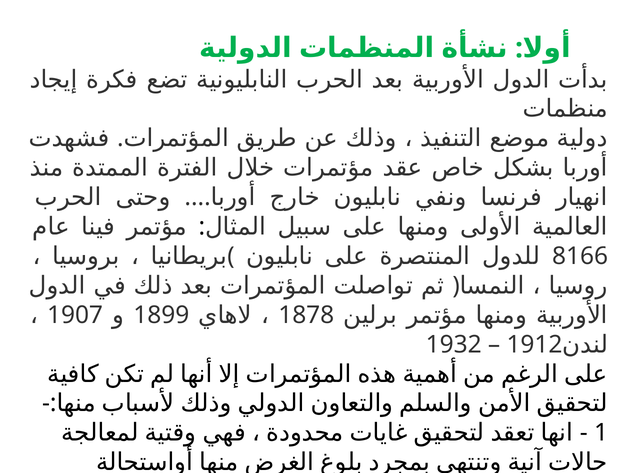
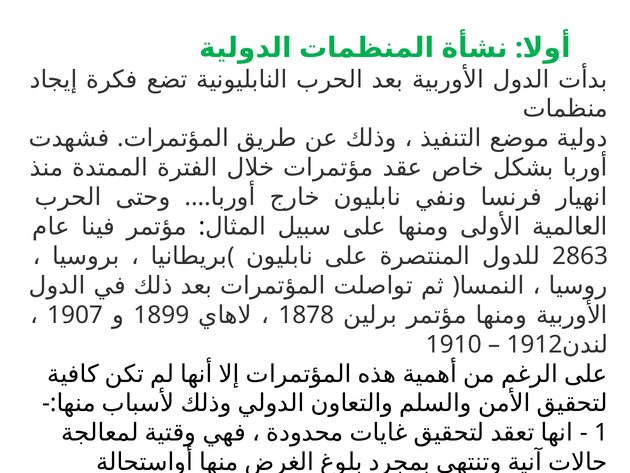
8166: 8166 -> 2863
1932: 1932 -> 1910
